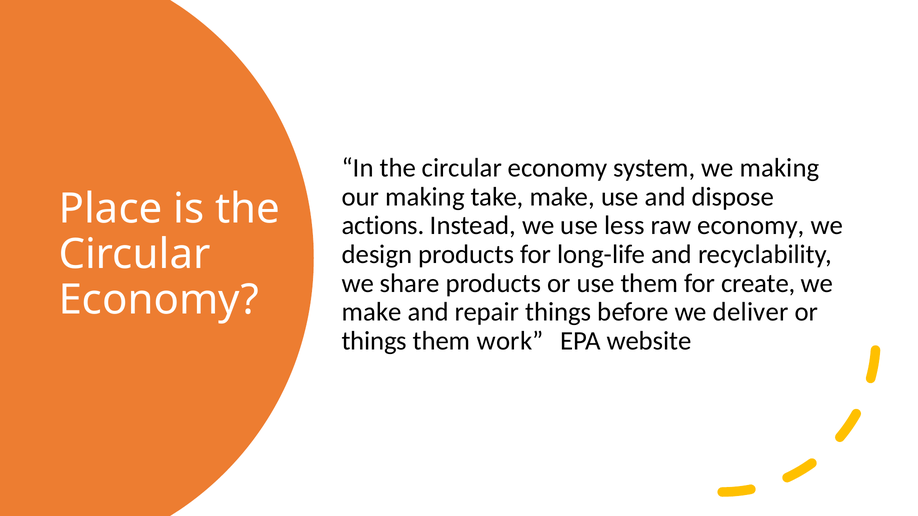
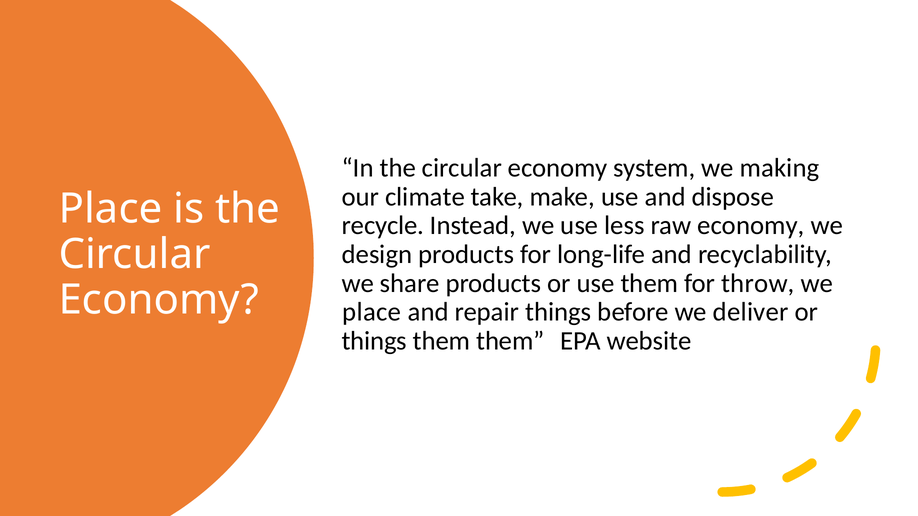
our making: making -> climate
actions: actions -> recycle
create: create -> throw
make at (372, 312): make -> place
them work: work -> them
